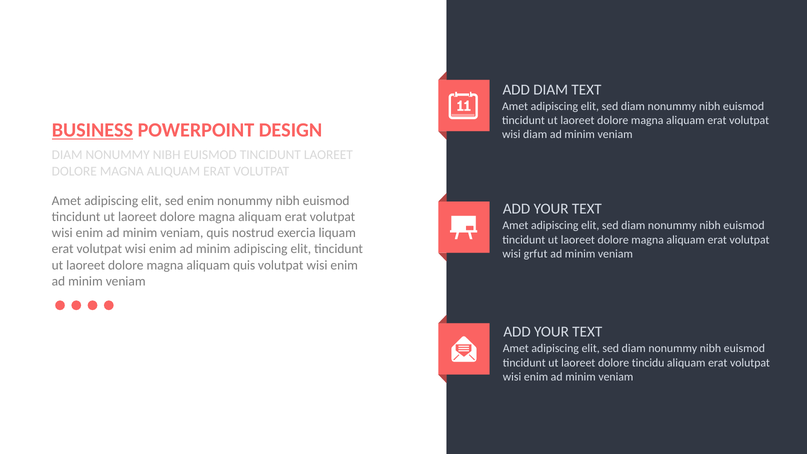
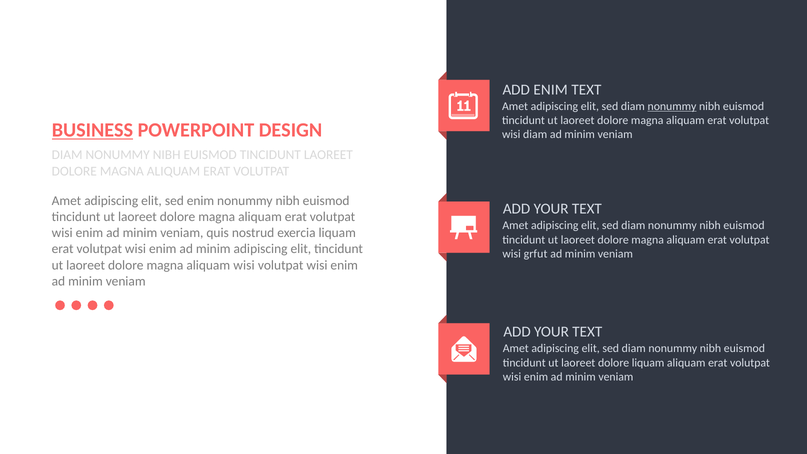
ADD DIAM: DIAM -> ENIM
nonummy at (672, 106) underline: none -> present
aliquam quis: quis -> wisi
dolore tincidu: tincidu -> liquam
